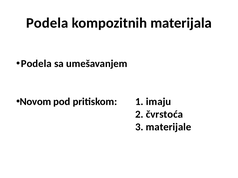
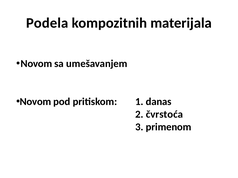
Podela at (36, 64): Podela -> Novom
imaju: imaju -> danas
materijale: materijale -> primenom
